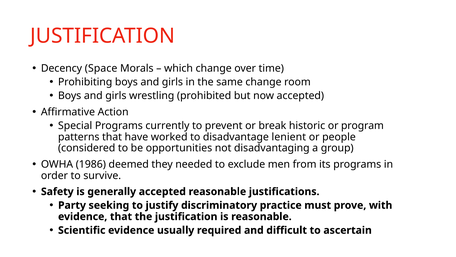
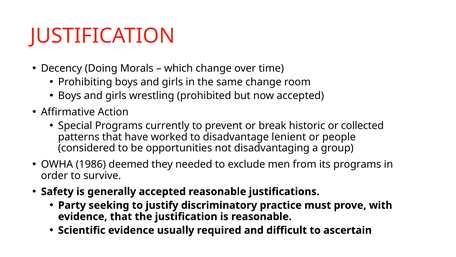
Space: Space -> Doing
program: program -> collected
